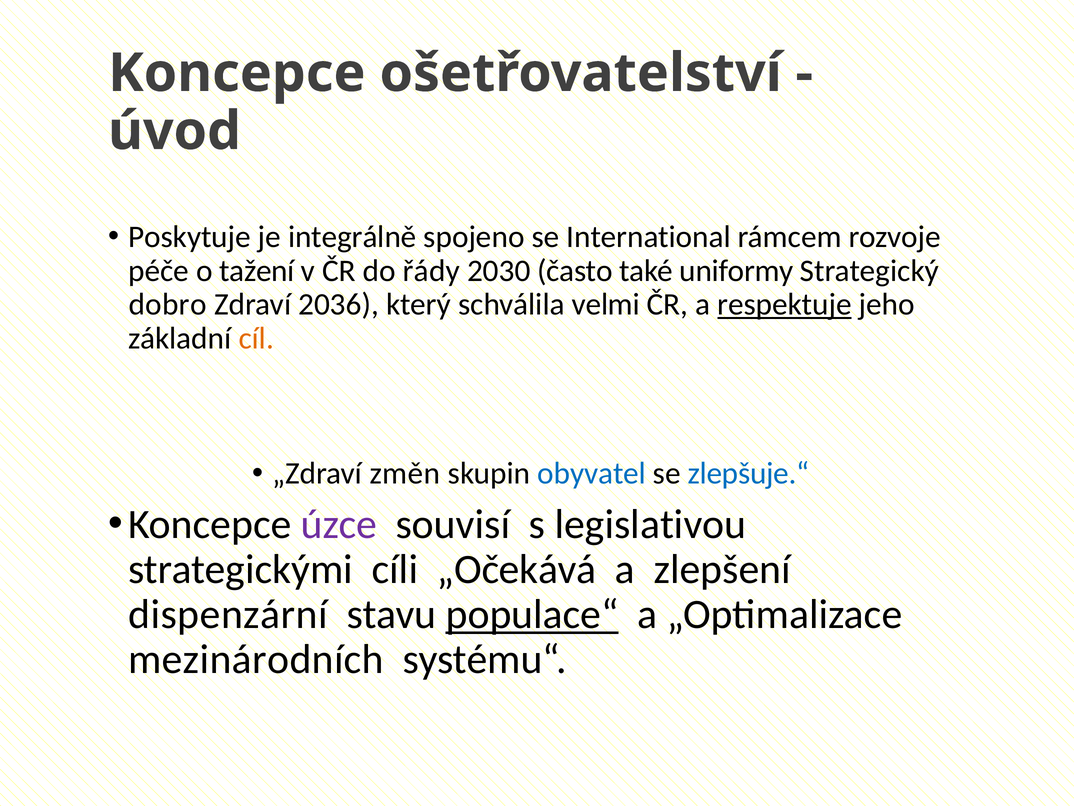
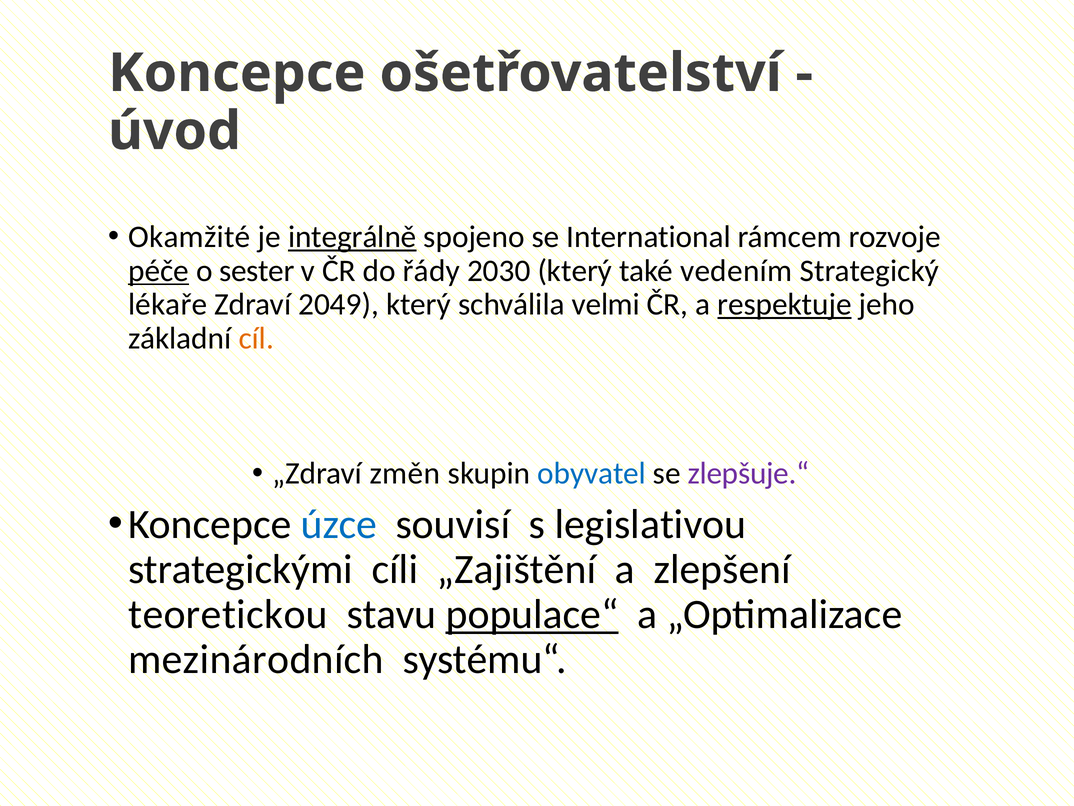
Poskytuje: Poskytuje -> Okamžité
integrálně underline: none -> present
péče underline: none -> present
tažení: tažení -> sester
2030 často: často -> který
uniformy: uniformy -> vedením
dobro: dobro -> lékaře
2036: 2036 -> 2049
zlepšuje.“ colour: blue -> purple
úzce colour: purple -> blue
„Očekává: „Očekává -> „Zajištění
dispenzární: dispenzární -> teoretickou
